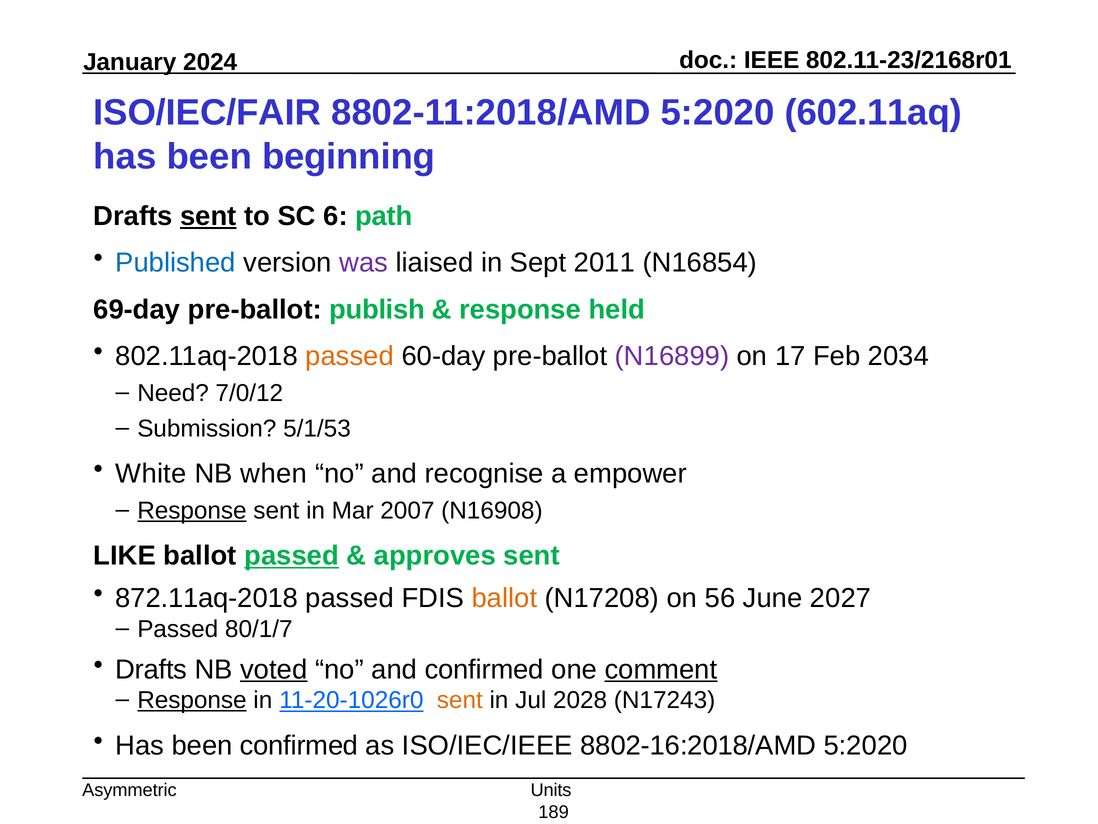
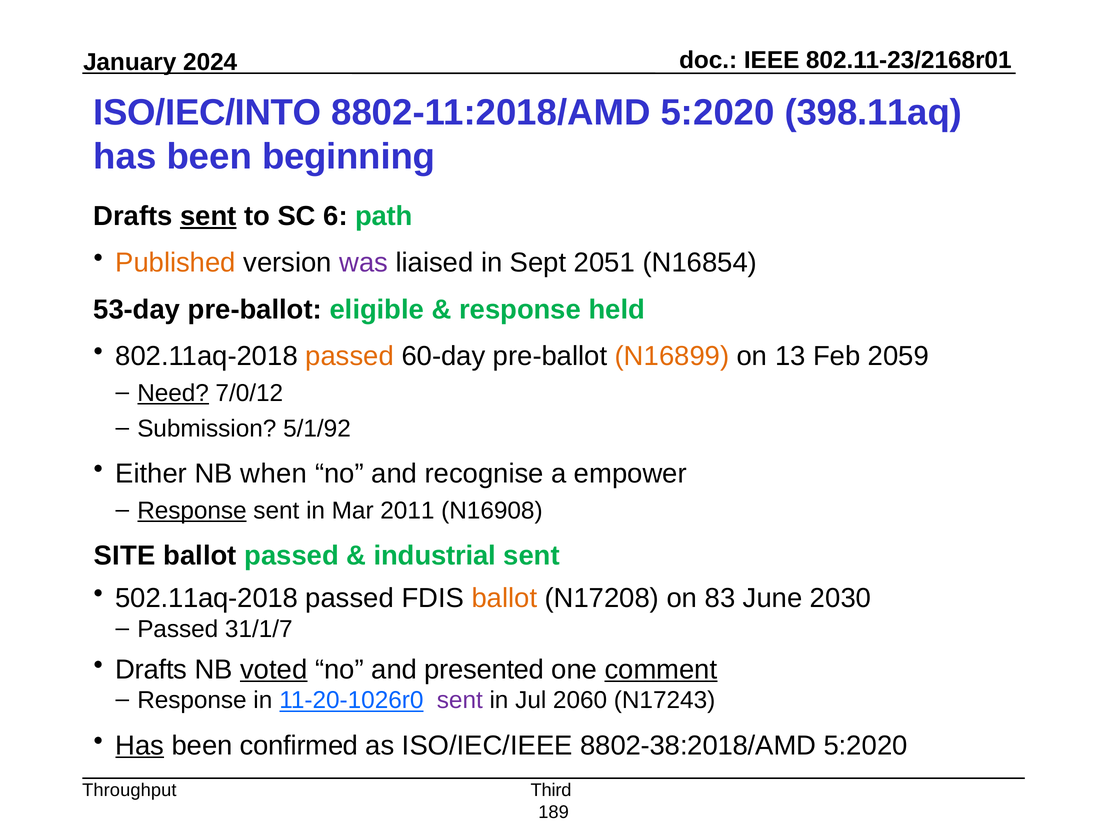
ISO/IEC/FAIR: ISO/IEC/FAIR -> ISO/IEC/INTO
602.11aq: 602.11aq -> 398.11aq
Published colour: blue -> orange
2011: 2011 -> 2051
69-day: 69-day -> 53-day
publish: publish -> eligible
N16899 colour: purple -> orange
17: 17 -> 13
2034: 2034 -> 2059
Need underline: none -> present
5/1/53: 5/1/53 -> 5/1/92
White: White -> Either
2007: 2007 -> 2011
LIKE: LIKE -> SITE
passed at (292, 556) underline: present -> none
approves: approves -> industrial
872.11aq-2018: 872.11aq-2018 -> 502.11aq-2018
56: 56 -> 83
2027: 2027 -> 2030
80/1/7: 80/1/7 -> 31/1/7
and confirmed: confirmed -> presented
Response at (192, 700) underline: present -> none
sent at (460, 700) colour: orange -> purple
2028: 2028 -> 2060
Has at (140, 745) underline: none -> present
8802-16:2018/AMD: 8802-16:2018/AMD -> 8802-38:2018/AMD
Asymmetric: Asymmetric -> Throughput
Units: Units -> Third
